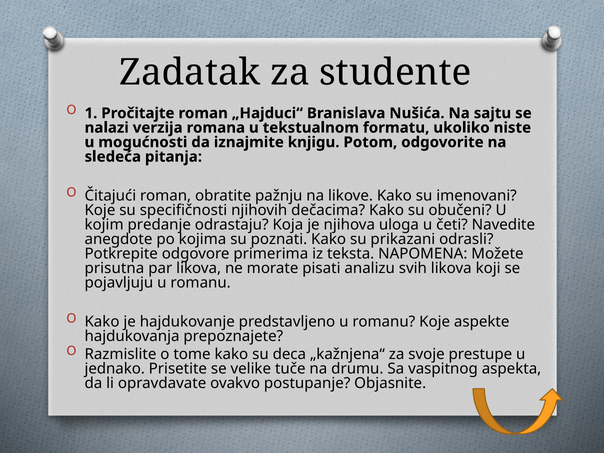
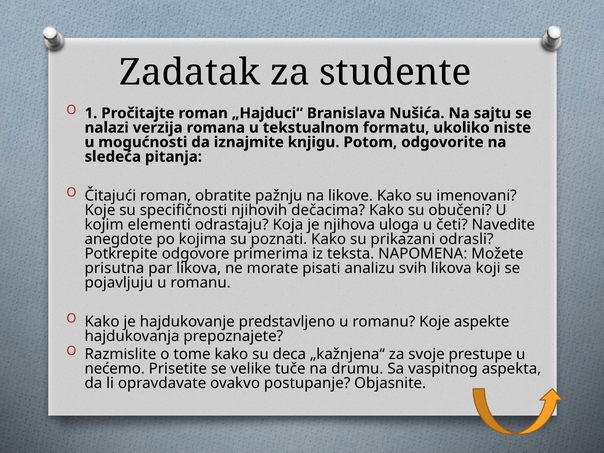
predanje: predanje -> elementi
jednako: jednako -> nećemo
